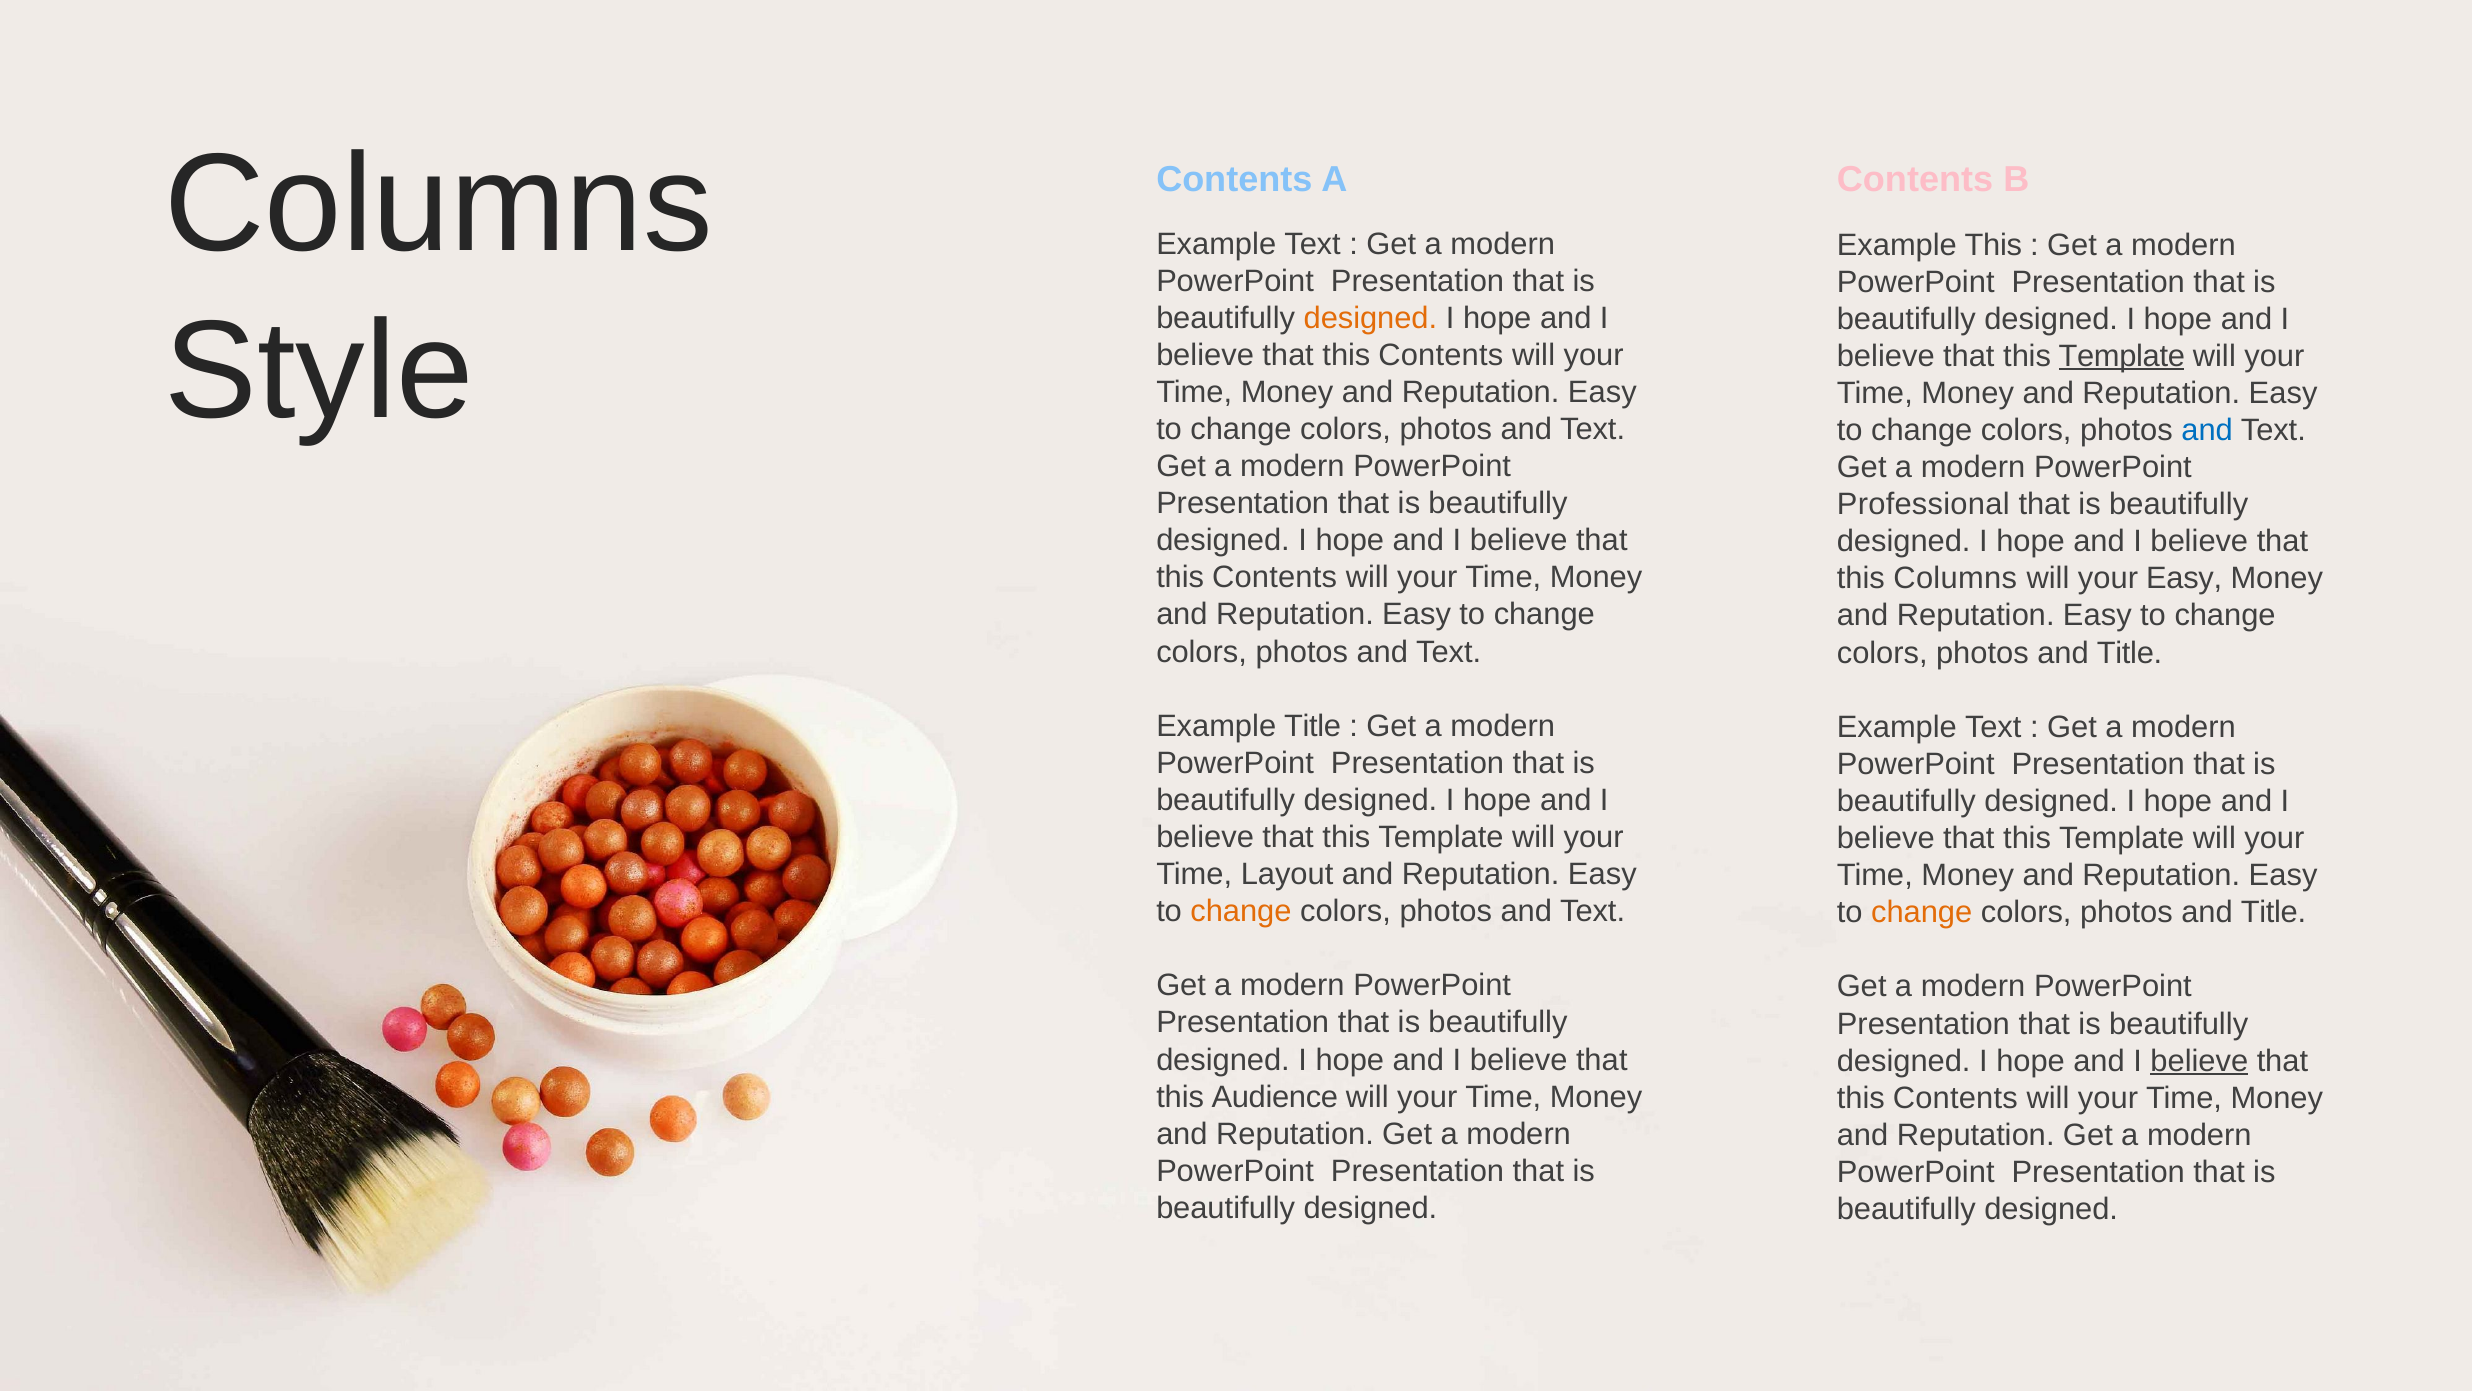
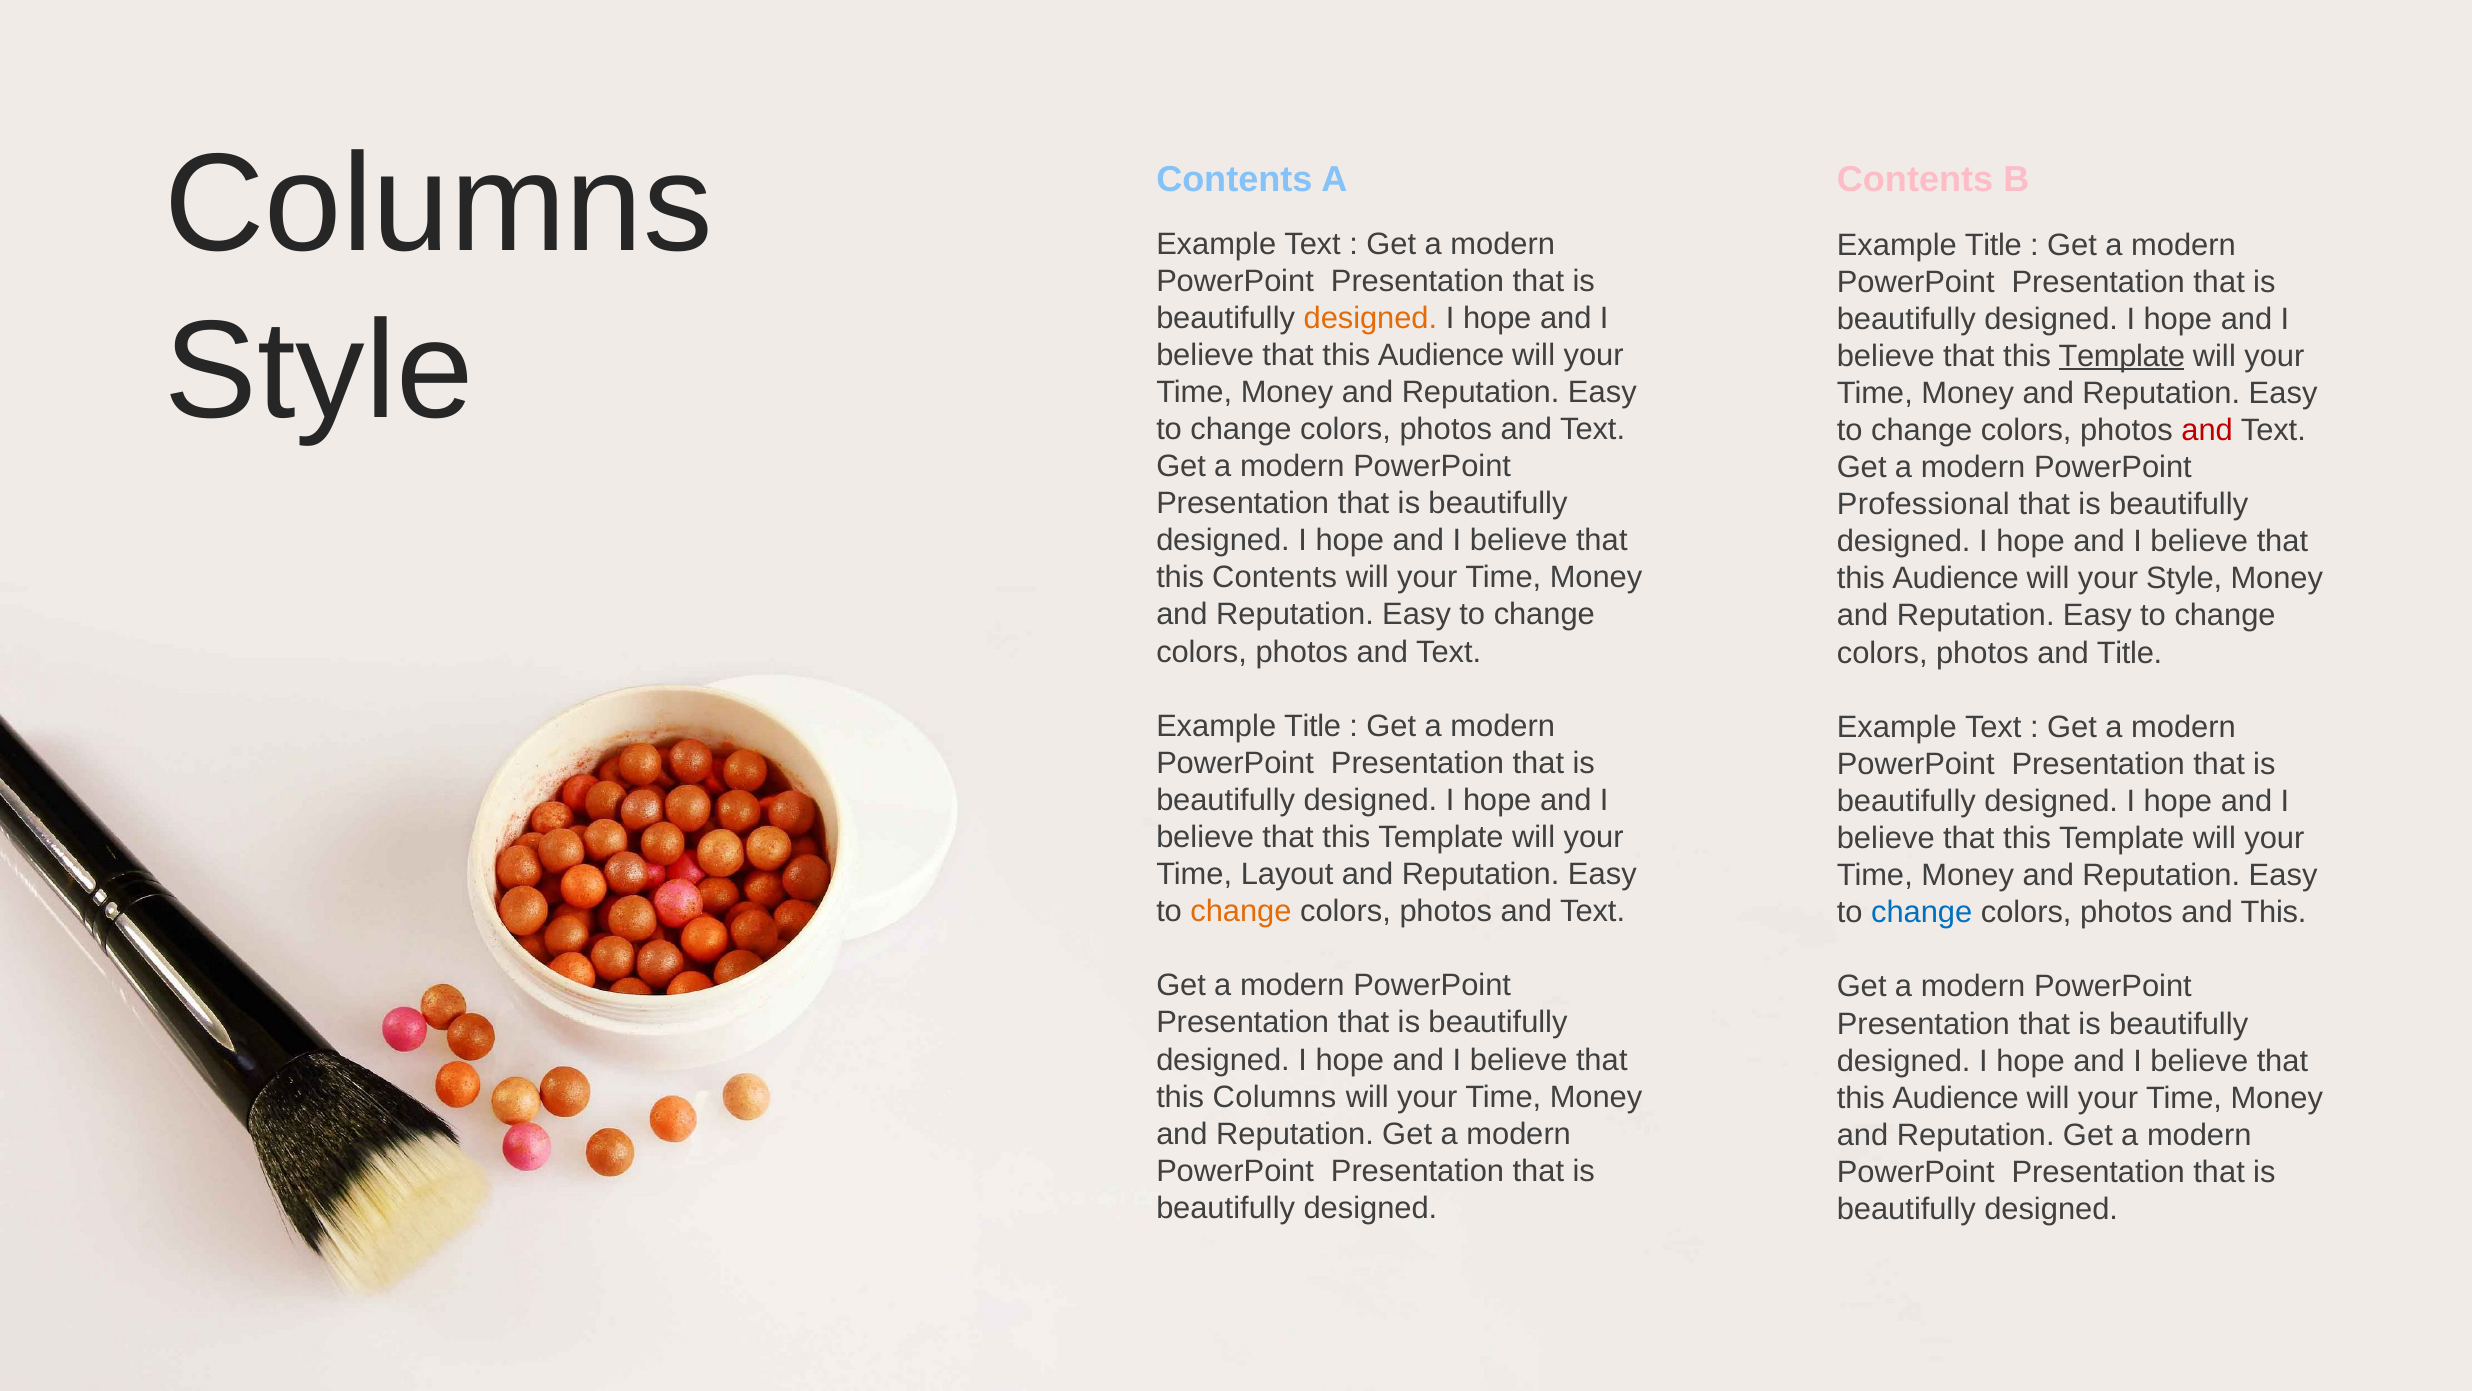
This at (1993, 245): This -> Title
Contents at (1441, 355): Contents -> Audience
and at (2207, 430) colour: blue -> red
Columns at (1955, 578): Columns -> Audience
your Easy: Easy -> Style
change at (1922, 912) colour: orange -> blue
Title at (2274, 912): Title -> This
believe at (2199, 1061) underline: present -> none
this Audience: Audience -> Columns
Contents at (1955, 1098): Contents -> Audience
